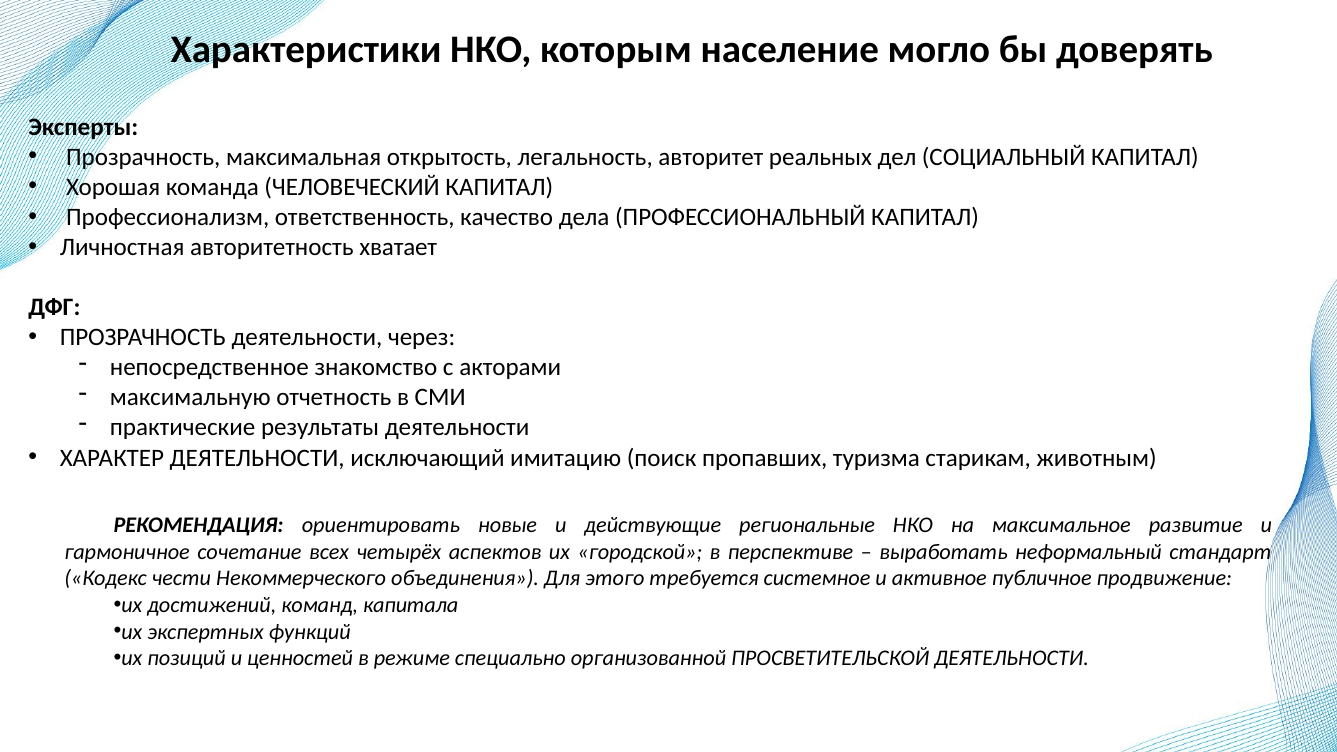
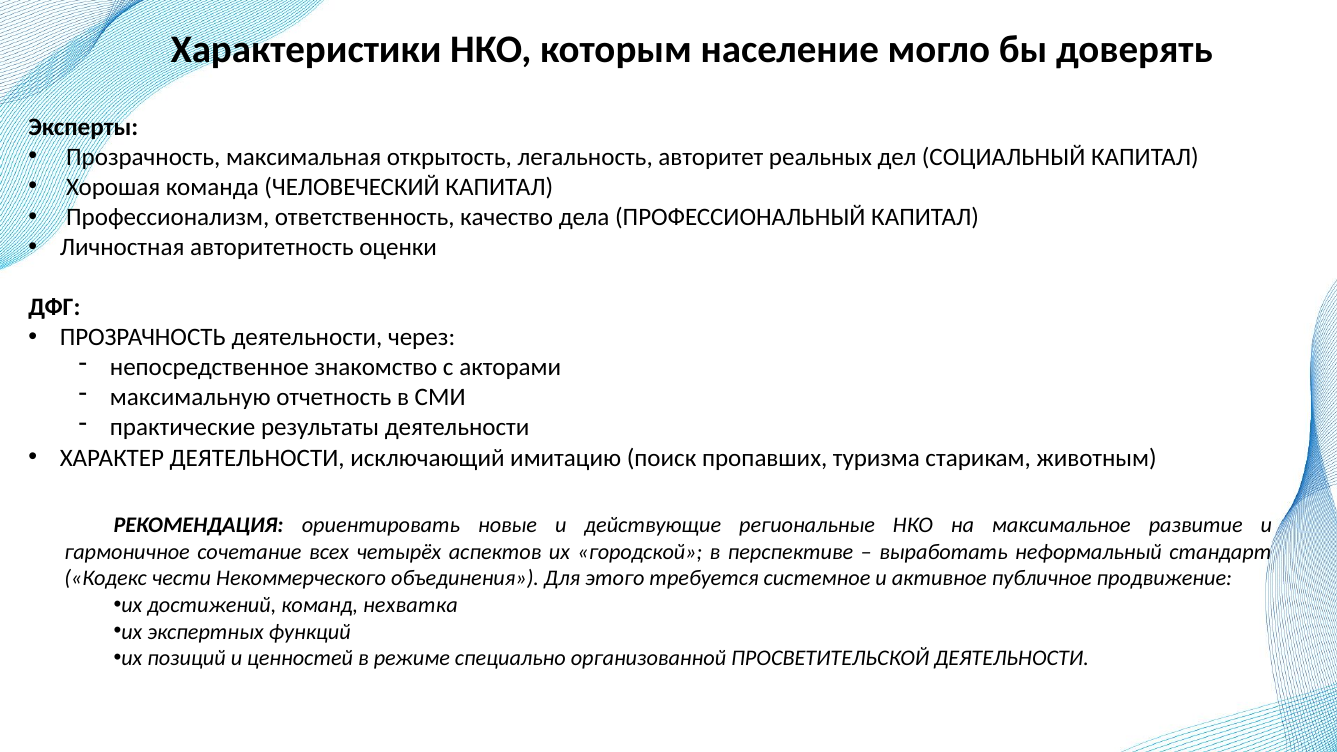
хватает: хватает -> оценки
капитала: капитала -> нехватка
